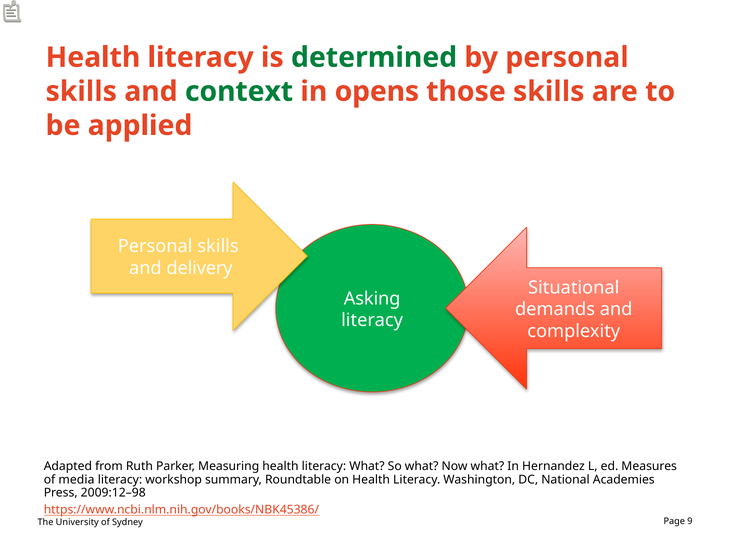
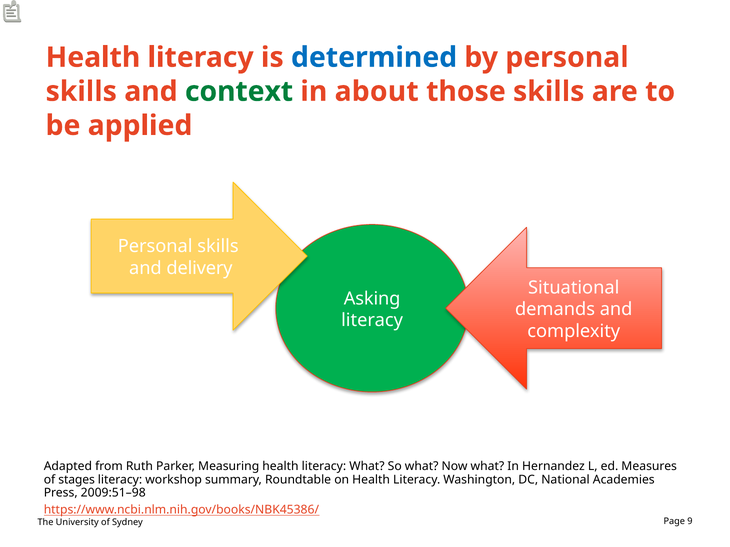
determined colour: green -> blue
opens: opens -> about
media: media -> stages
2009:12–98: 2009:12–98 -> 2009:51–98
